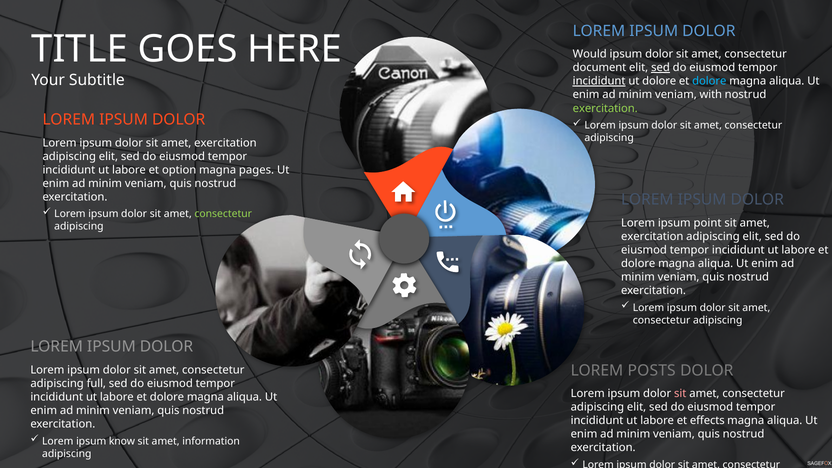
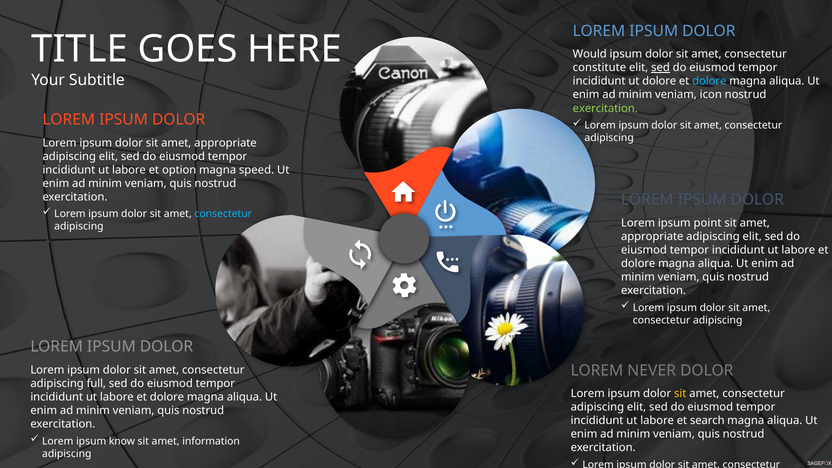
document: document -> constitute
incididunt at (599, 81) underline: present -> none
with: with -> icon
dolor sit amet exercitation: exercitation -> appropriate
pages: pages -> speed
consectetur at (223, 214) colour: light green -> light blue
exercitation at (652, 236): exercitation -> appropriate
POSTS: POSTS -> NEVER
sit at (680, 394) colour: pink -> yellow
effects: effects -> search
